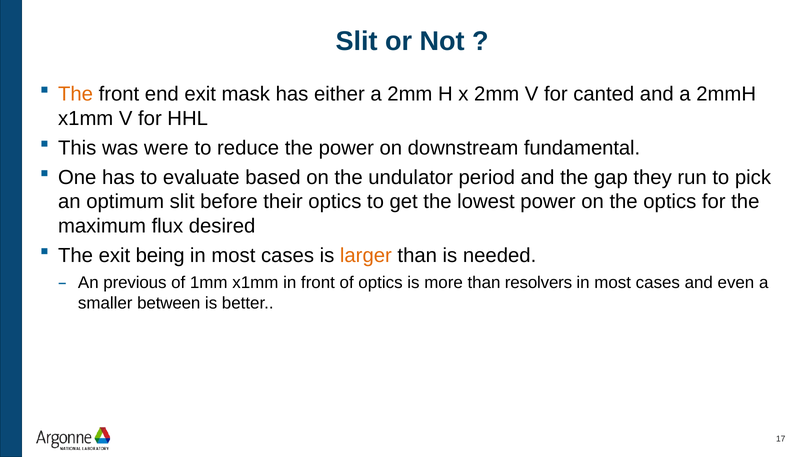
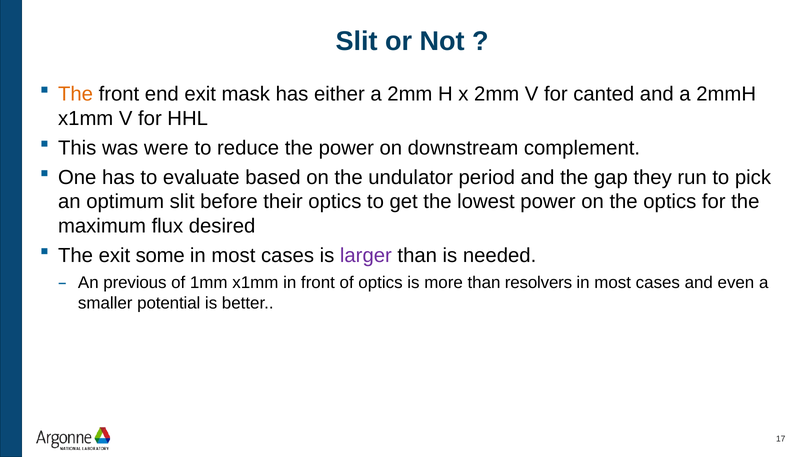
fundamental: fundamental -> complement
being: being -> some
larger colour: orange -> purple
between: between -> potential
